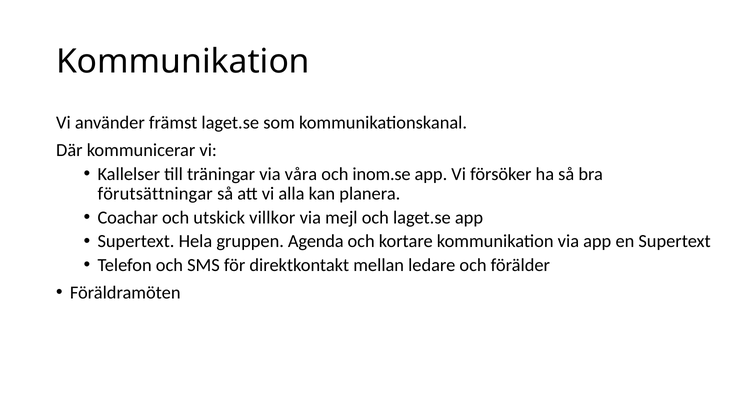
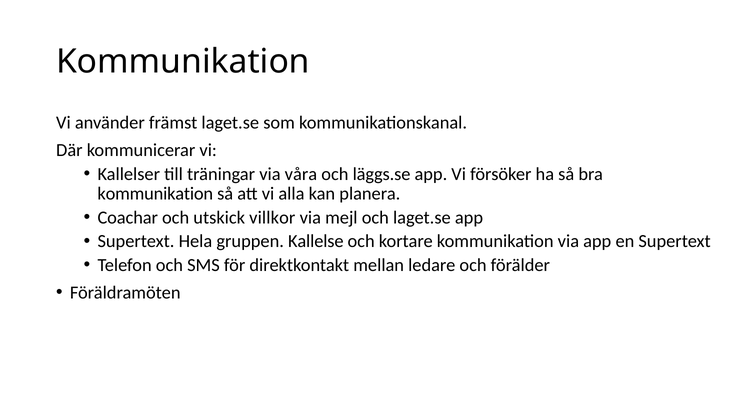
inom.se: inom.se -> läggs.se
förutsättningar at (155, 194): förutsättningar -> kommunikation
Agenda: Agenda -> Kallelse
